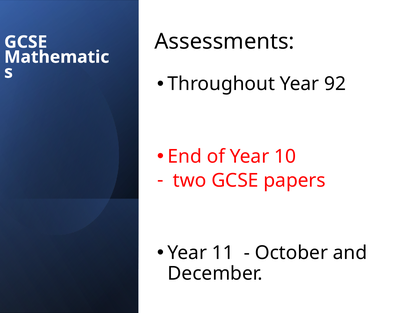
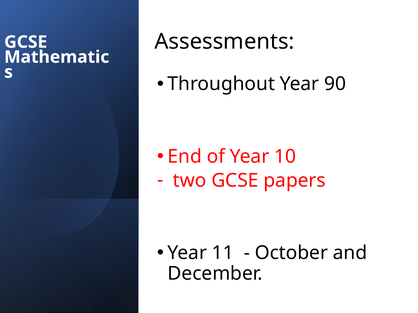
92: 92 -> 90
